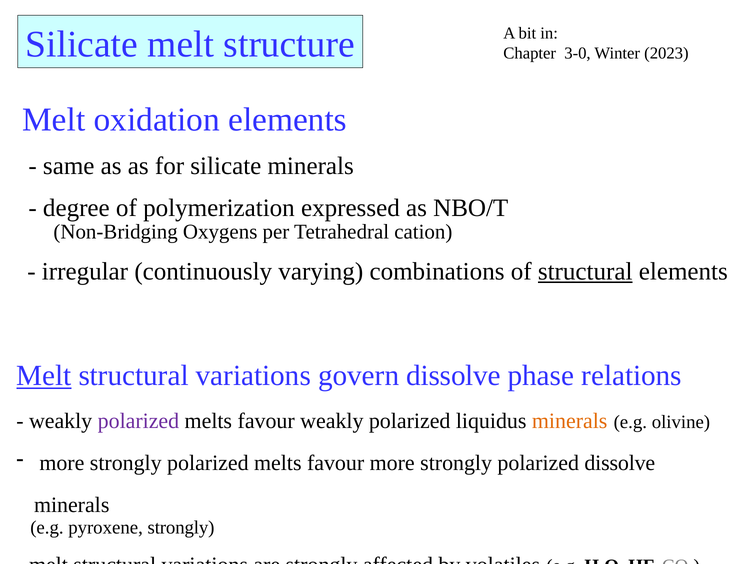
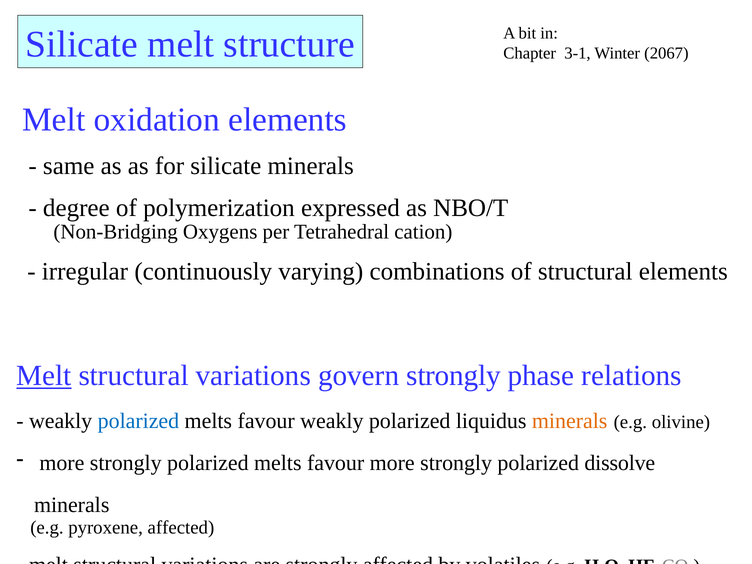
3-0: 3-0 -> 3-1
2023: 2023 -> 2067
structural at (585, 272) underline: present -> none
govern dissolve: dissolve -> strongly
polarized at (138, 421) colour: purple -> blue
pyroxene strongly: strongly -> affected
